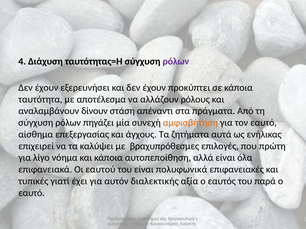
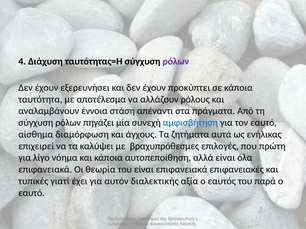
δίνουν: δίνουν -> έννοια
αμφισβήτηση colour: orange -> blue
επεξεργασίας: επεξεργασίας -> διαμόρφωση
εαυτού: εαυτού -> θεωρία
είναι πολυφωνικά: πολυφωνικά -> επιφανειακά
